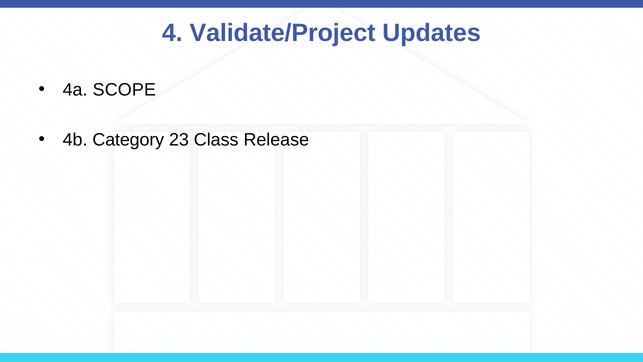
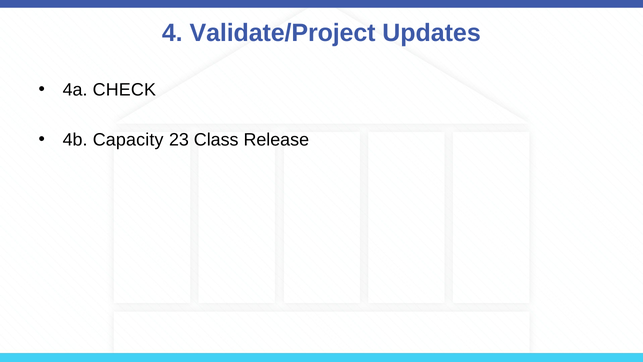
SCOPE: SCOPE -> CHECK
Category: Category -> Capacity
